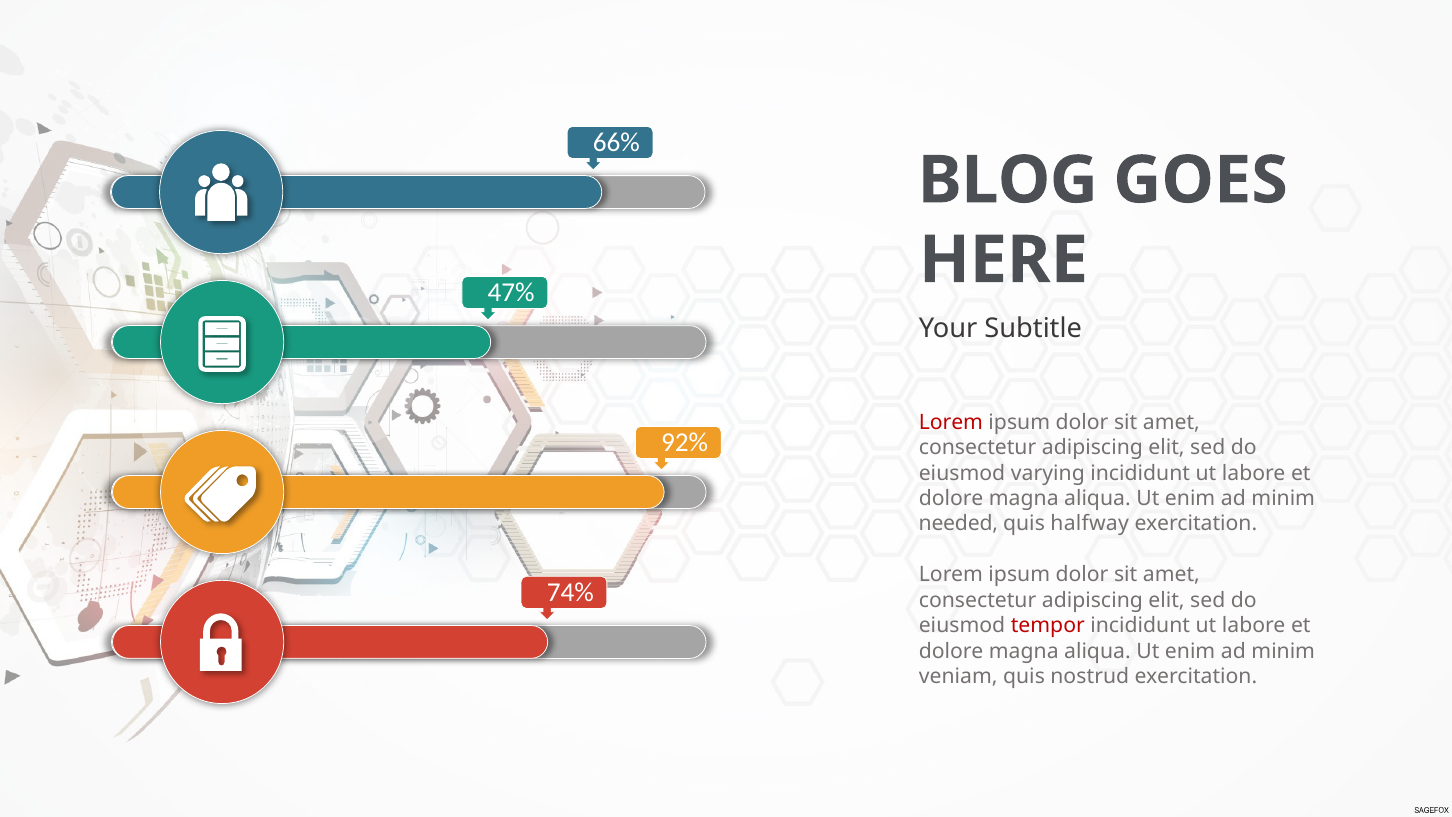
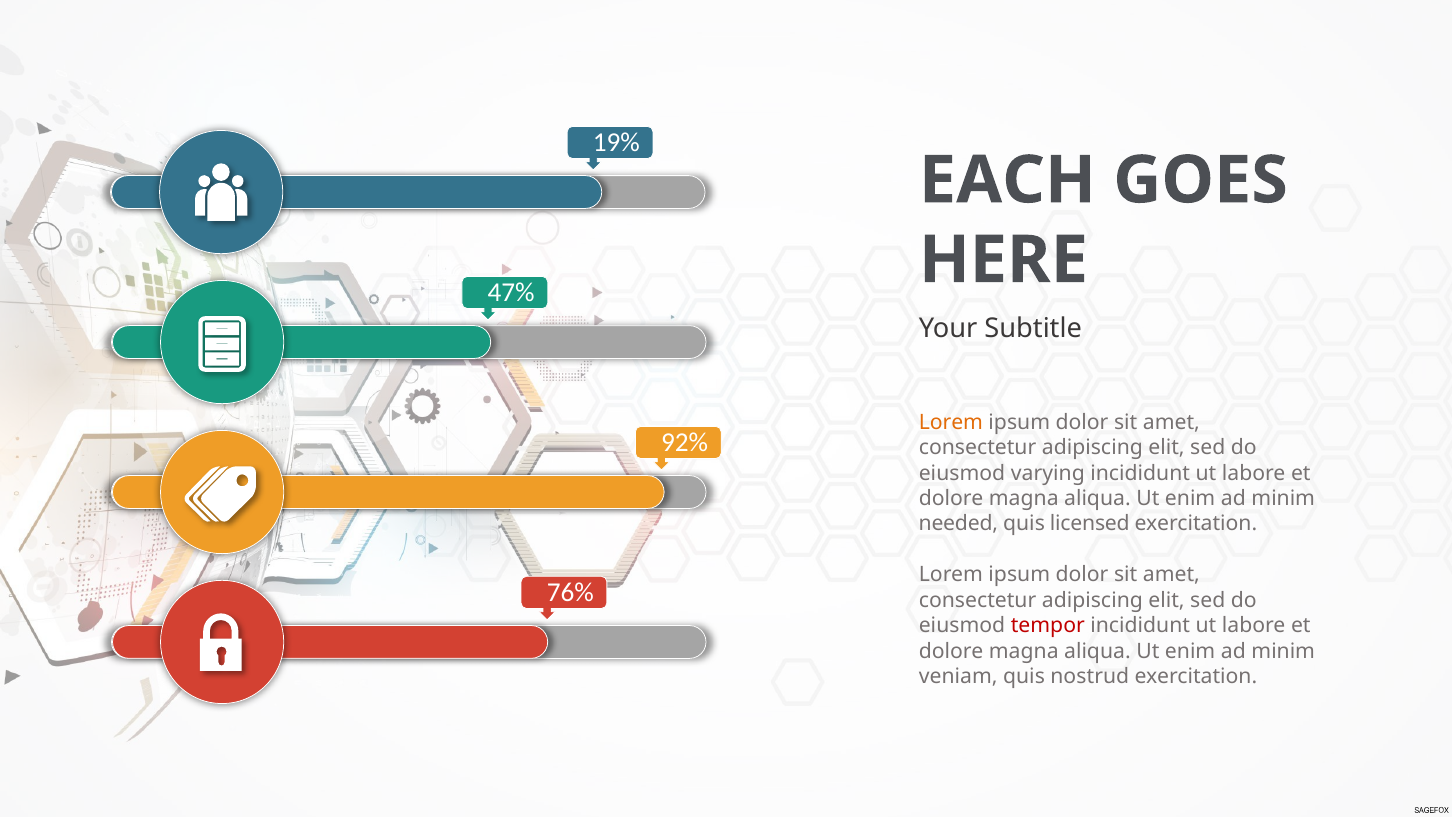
66%: 66% -> 19%
BLOG: BLOG -> EACH
Lorem at (951, 422) colour: red -> orange
halfway: halfway -> licensed
74%: 74% -> 76%
